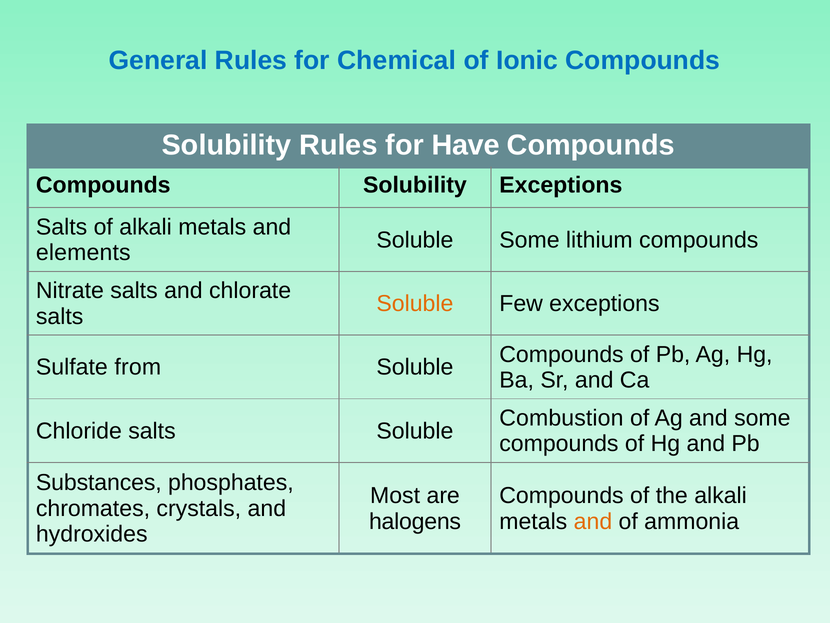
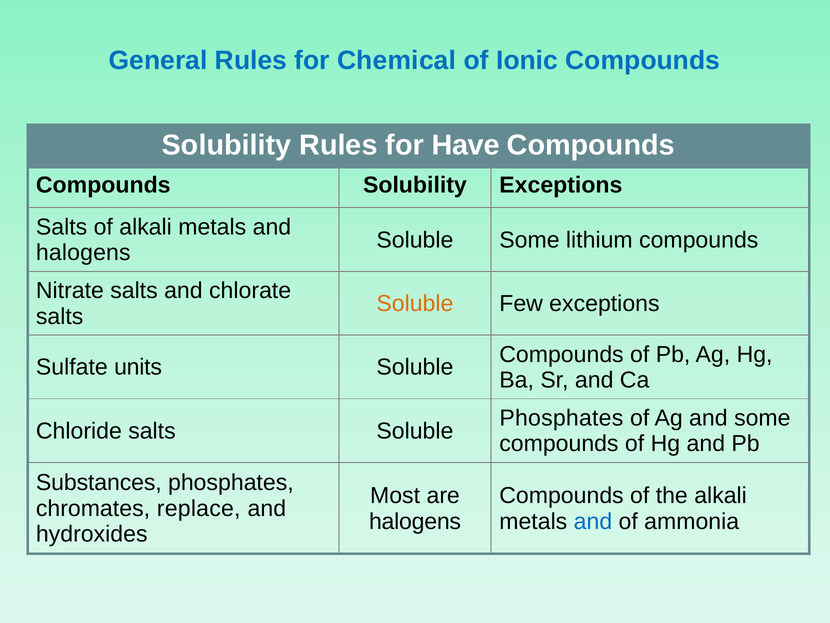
elements at (83, 253): elements -> halogens
from: from -> units
Combustion at (561, 418): Combustion -> Phosphates
crystals: crystals -> replace
and at (593, 521) colour: orange -> blue
